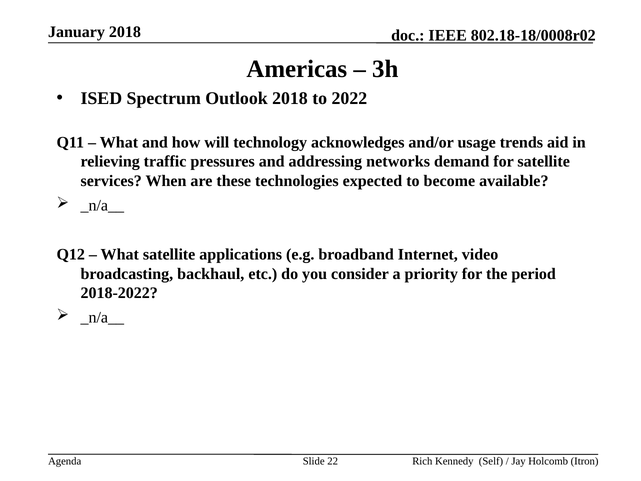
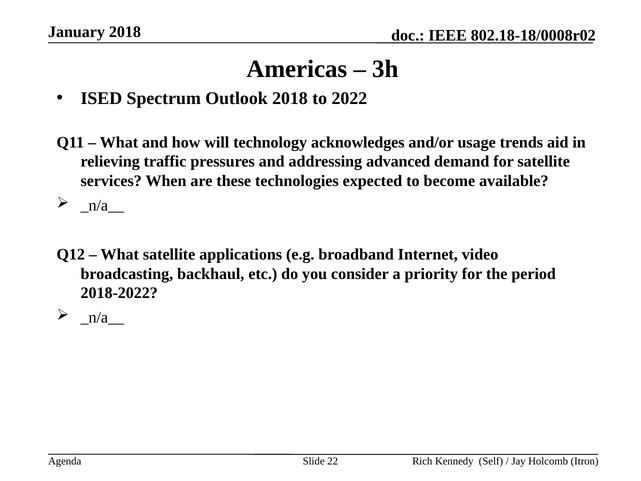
networks: networks -> advanced
